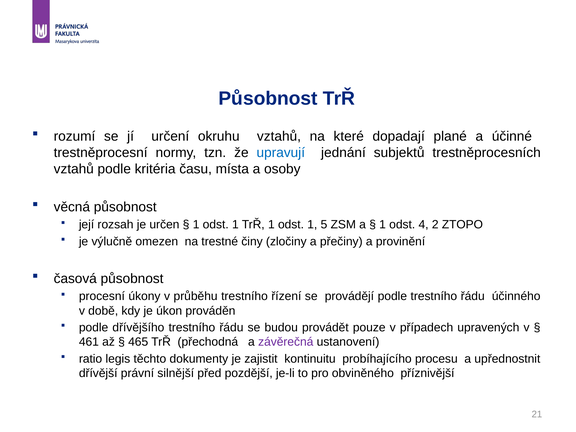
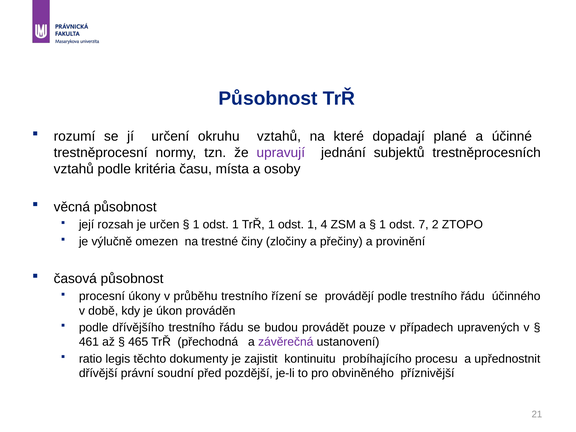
upravují colour: blue -> purple
5: 5 -> 4
4: 4 -> 7
silnější: silnější -> soudní
